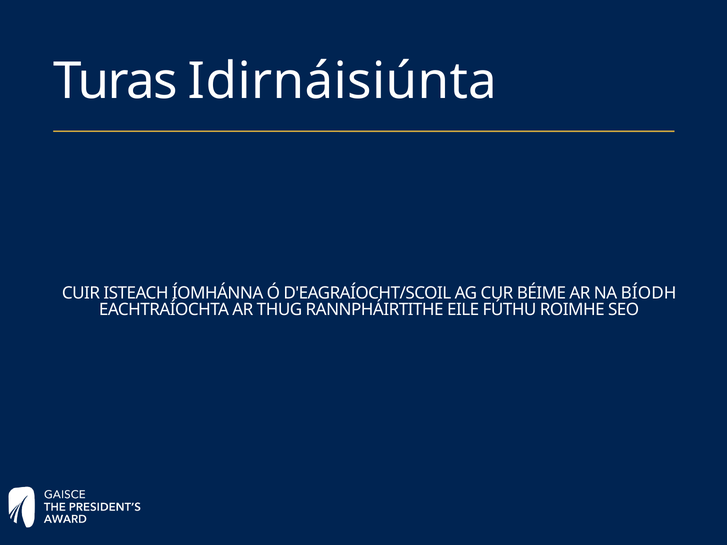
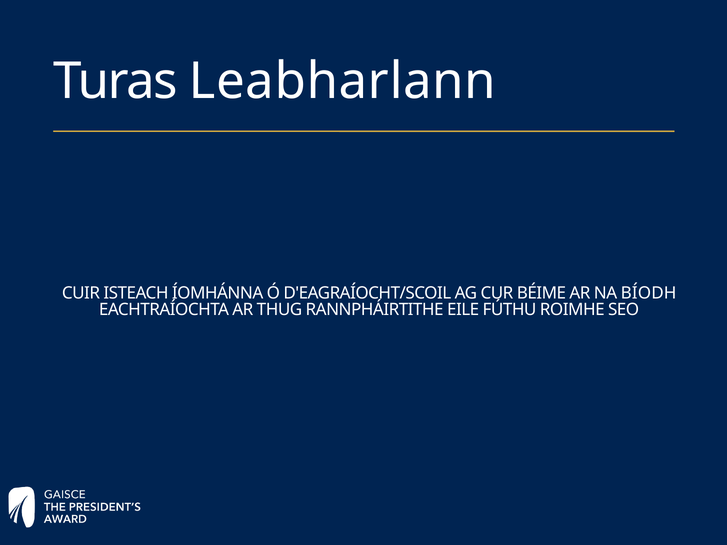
Idirnáisiúnta: Idirnáisiúnta -> Leabharlann
